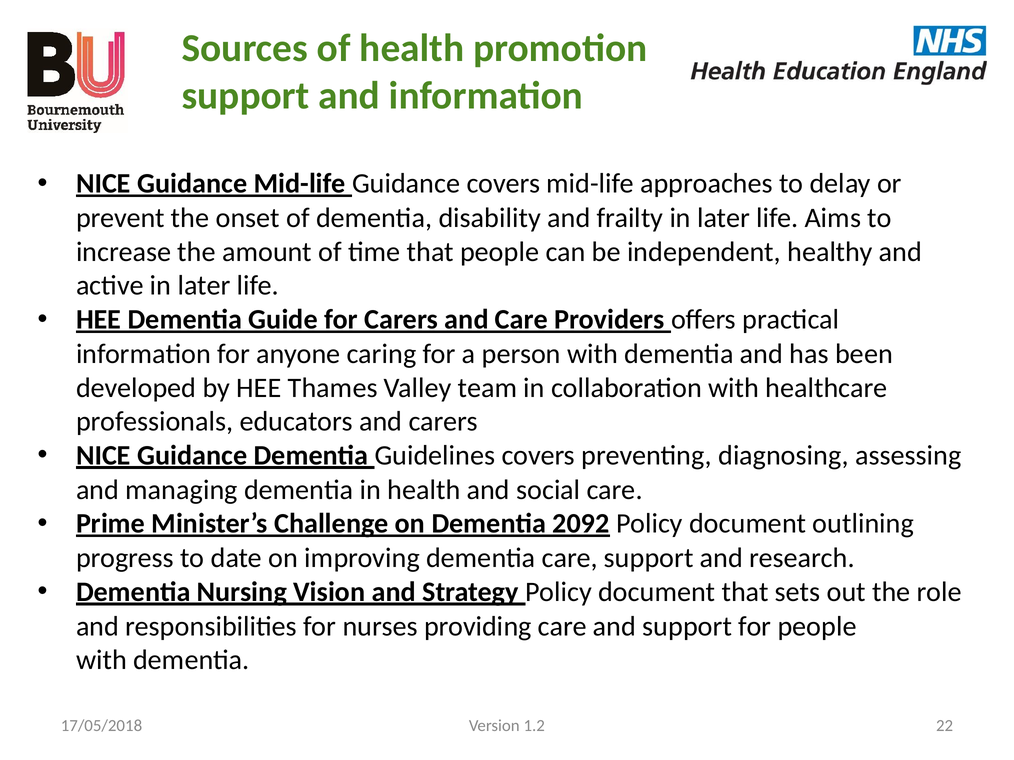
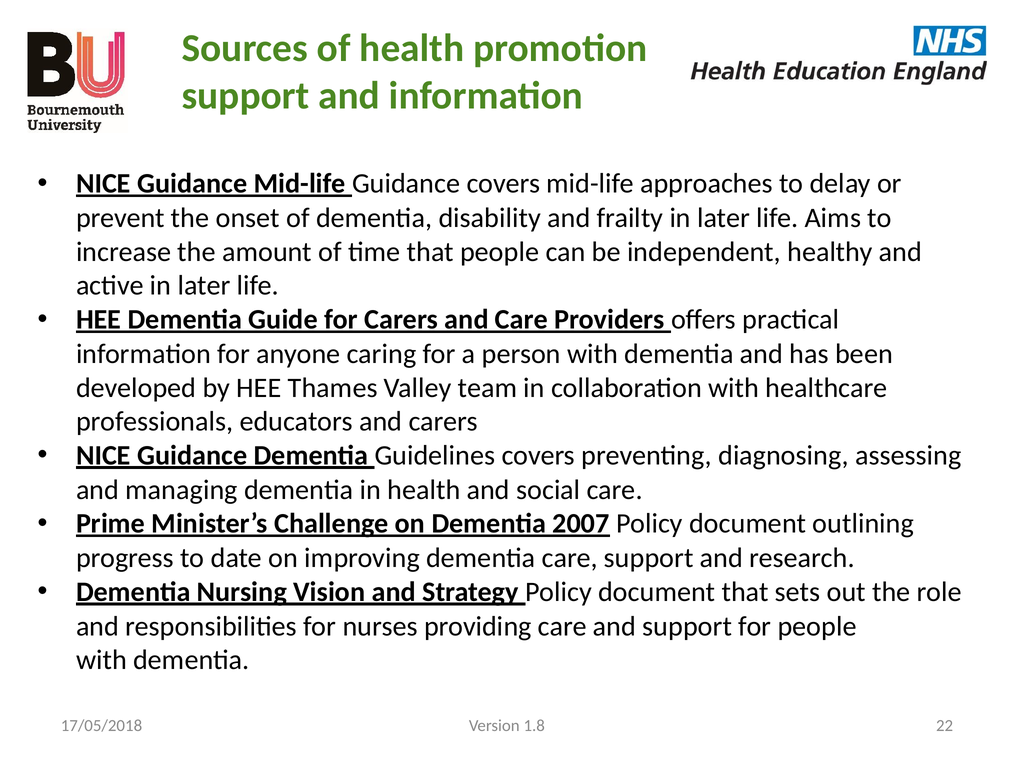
2092: 2092 -> 2007
1.2: 1.2 -> 1.8
